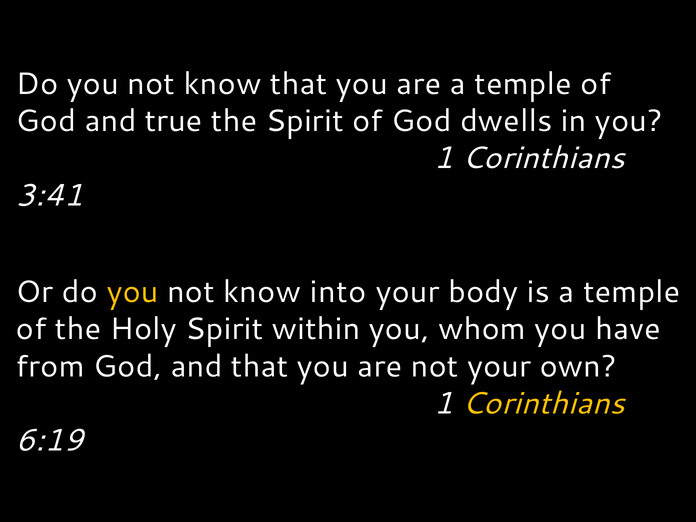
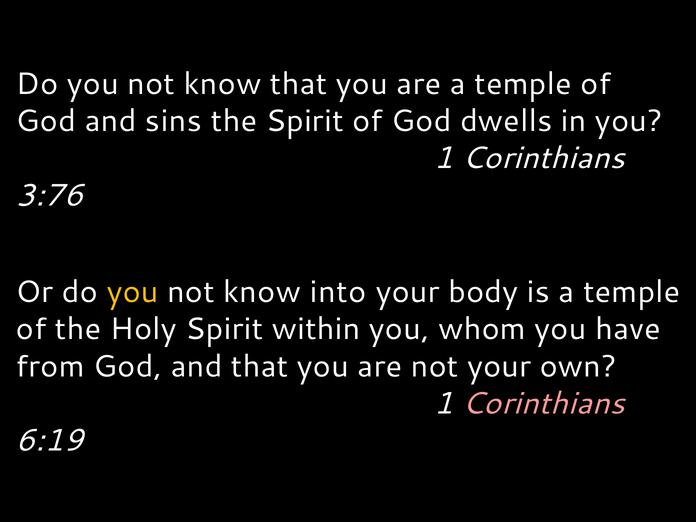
true: true -> sins
3:41: 3:41 -> 3:76
Corinthians at (543, 404) colour: yellow -> pink
